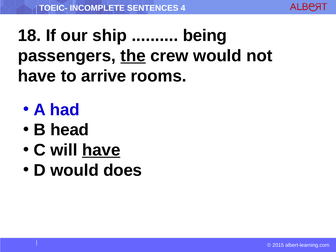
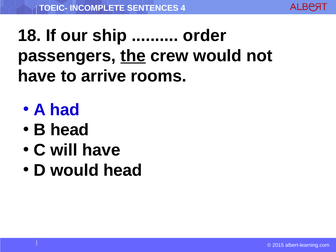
being: being -> order
have at (101, 150) underline: present -> none
would does: does -> head
